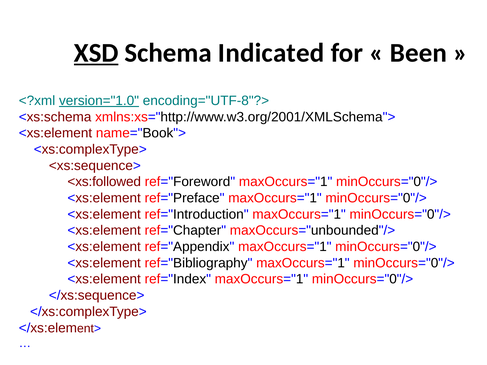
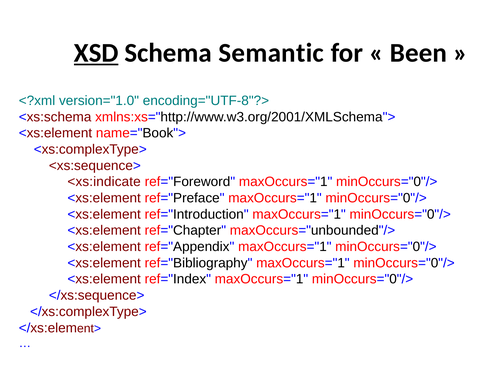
Indicated: Indicated -> Semantic
version="1.0 underline: present -> none
<xs:followed: <xs:followed -> <xs:indicate
